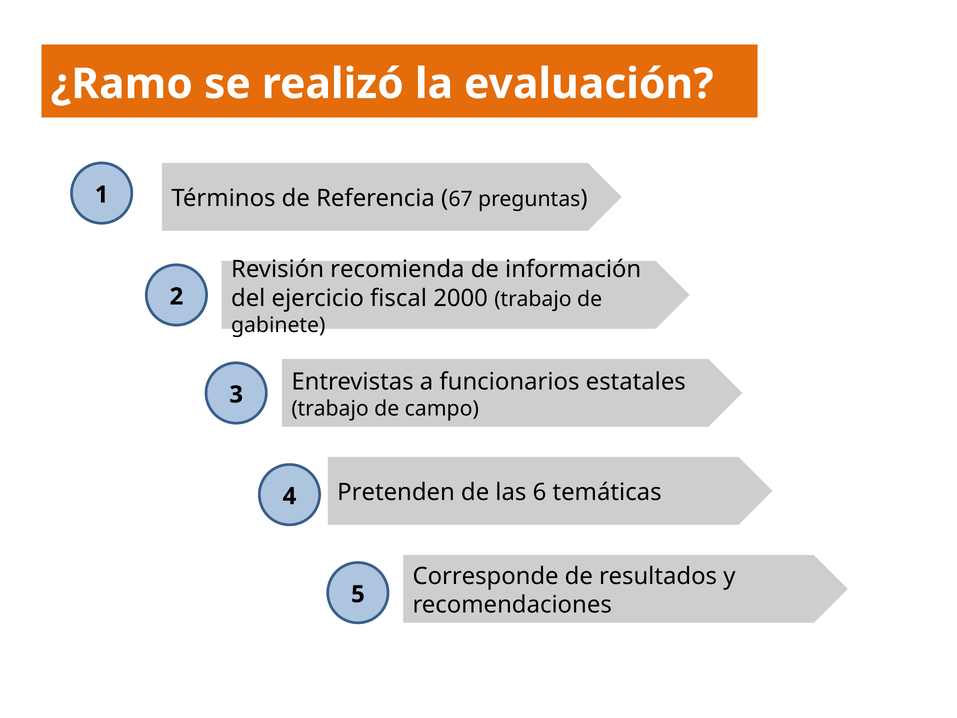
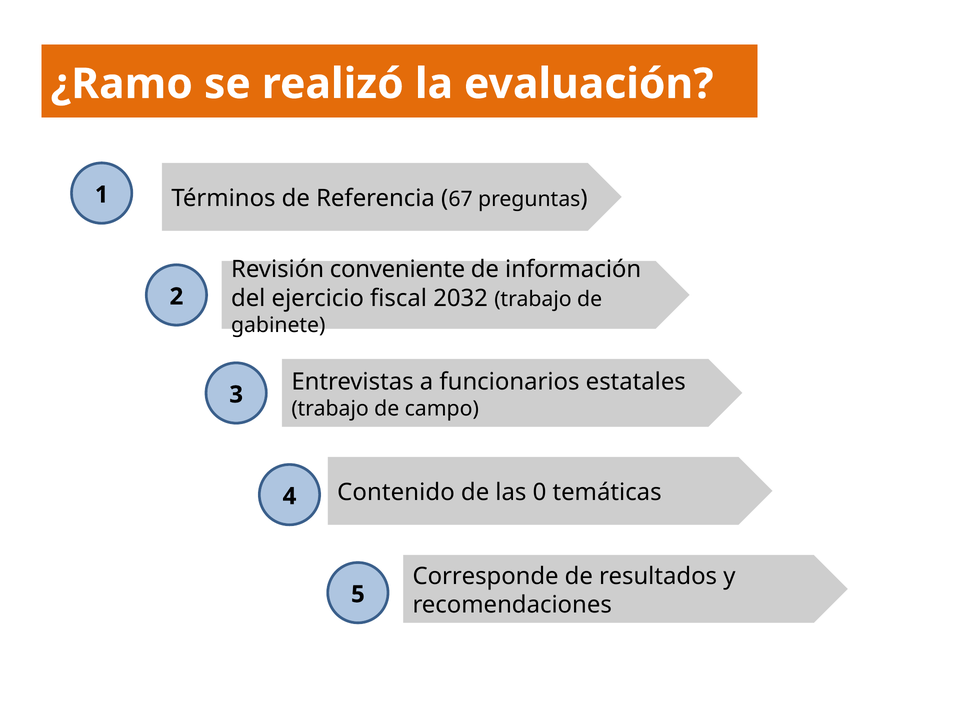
recomienda: recomienda -> conveniente
2000: 2000 -> 2032
Pretenden: Pretenden -> Contenido
6: 6 -> 0
